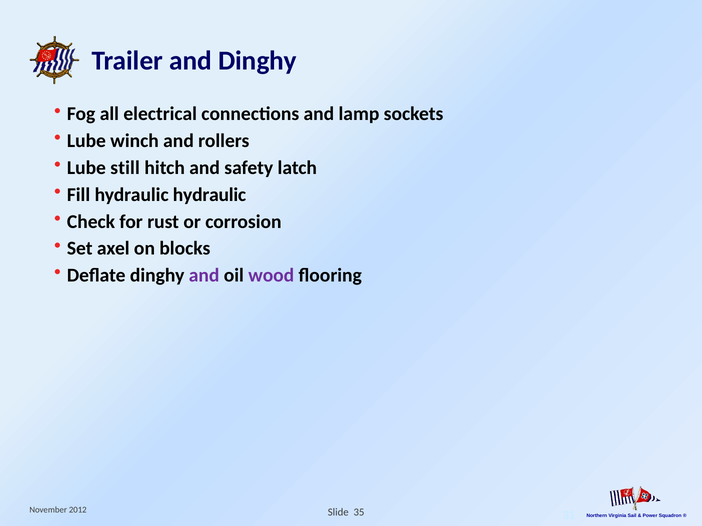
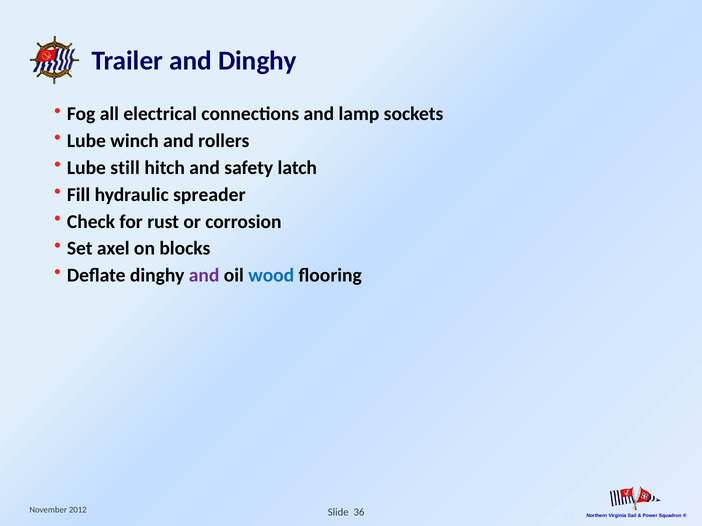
hydraulic hydraulic: hydraulic -> spreader
wood colour: purple -> blue
35: 35 -> 36
